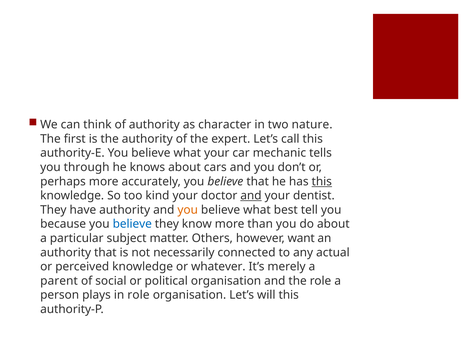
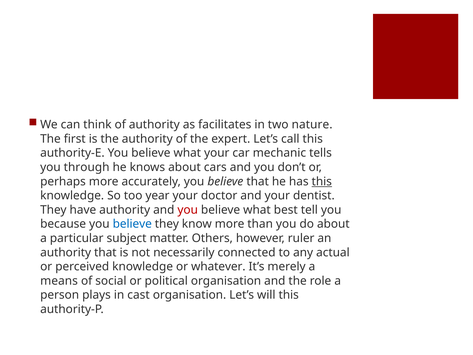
character: character -> facilitates
kind: kind -> year
and at (251, 196) underline: present -> none
you at (188, 210) colour: orange -> red
want: want -> ruler
parent: parent -> means
in role: role -> cast
